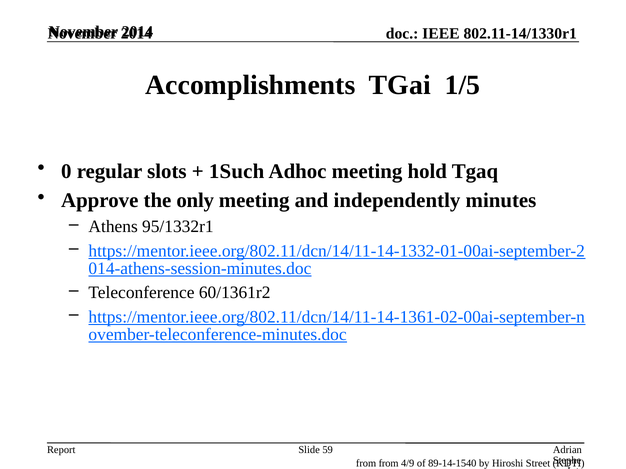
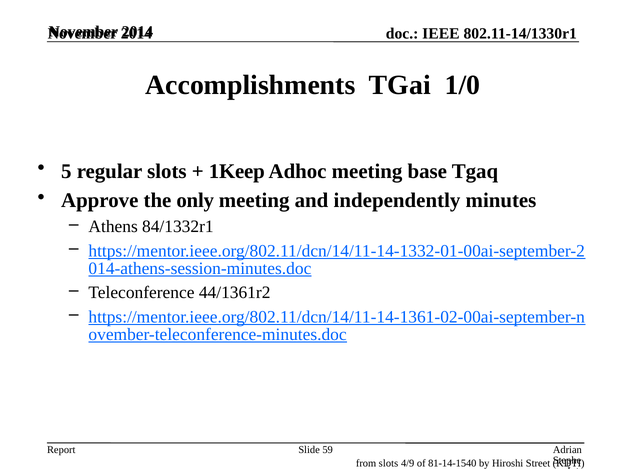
1/5: 1/5 -> 1/0
0: 0 -> 5
1Such: 1Such -> 1Keep
hold: hold -> base
95/1332r1: 95/1332r1 -> 84/1332r1
60/1361r2: 60/1361r2 -> 44/1361r2
from from: from -> slots
89-14-1540: 89-14-1540 -> 81-14-1540
